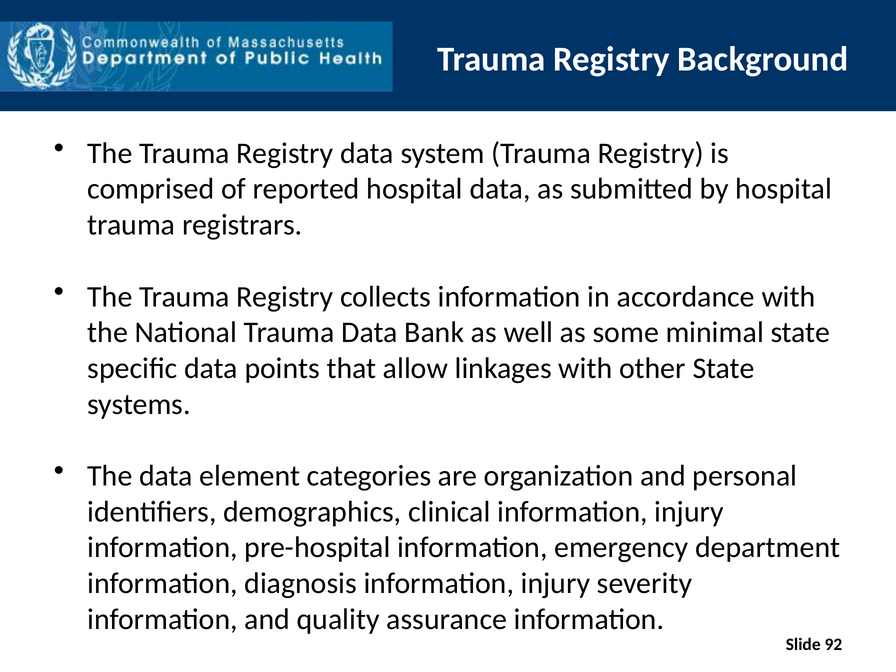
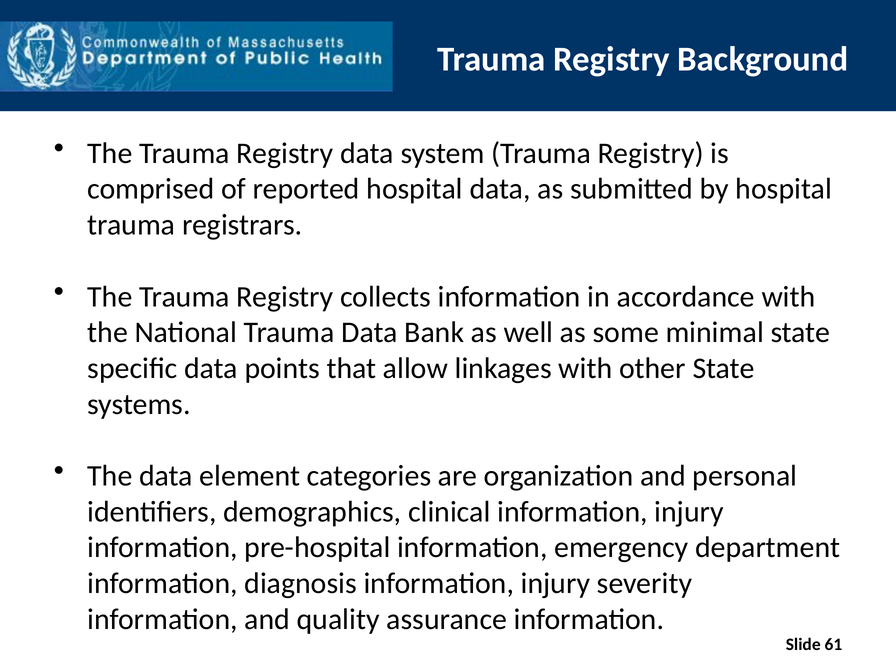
92: 92 -> 61
